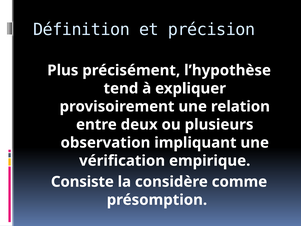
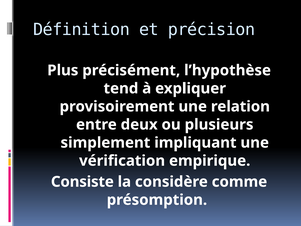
observation: observation -> simplement
